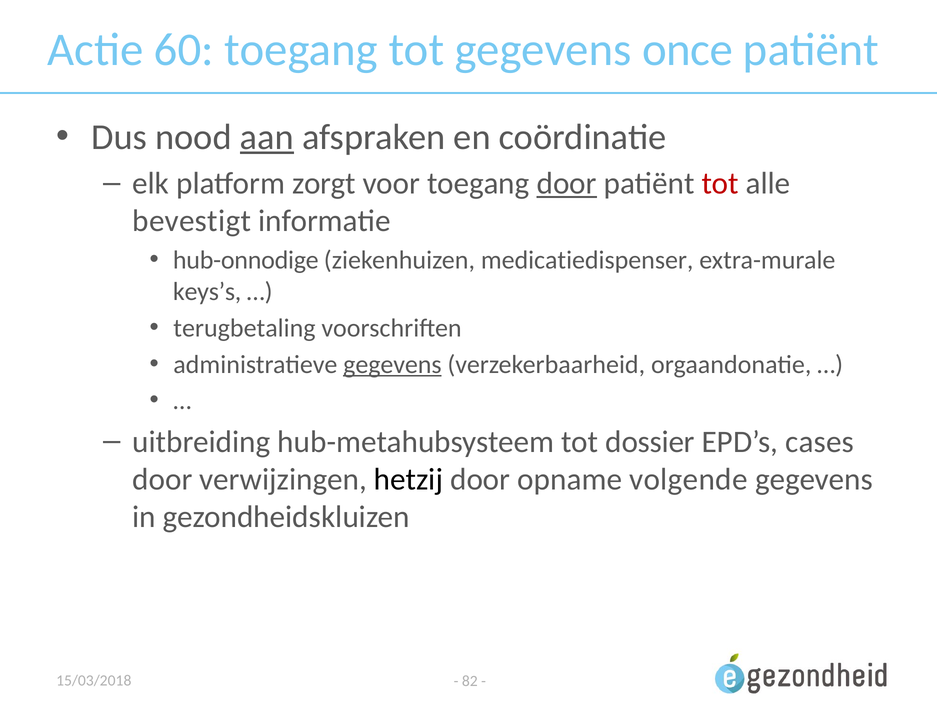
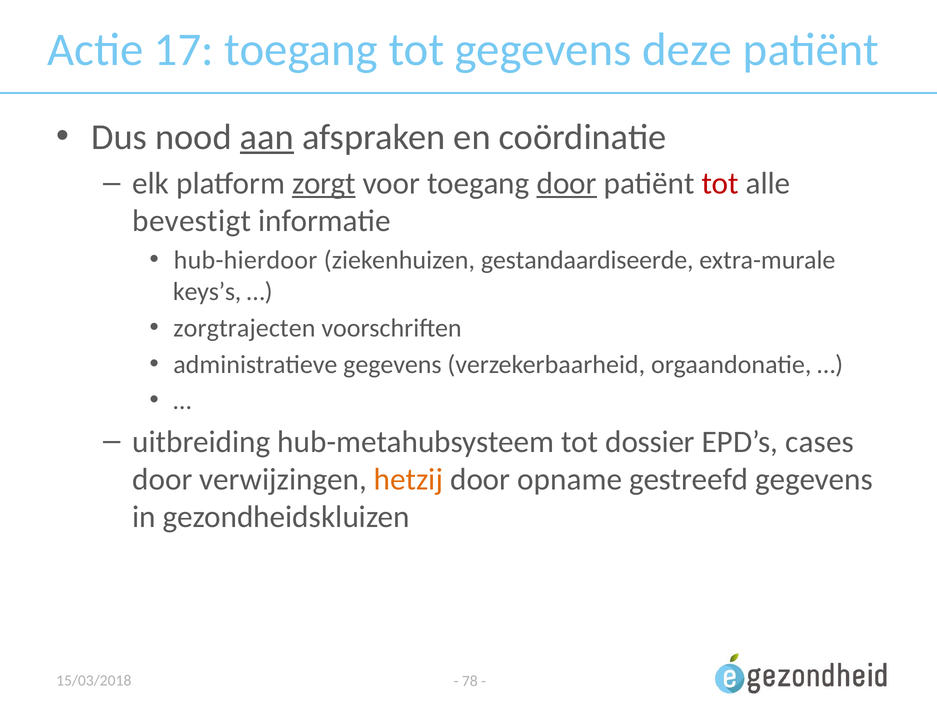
60: 60 -> 17
once: once -> deze
zorgt underline: none -> present
hub-onnodige: hub-onnodige -> hub-hierdoor
medicatiedispenser: medicatiedispenser -> gestandaardiseerde
terugbetaling: terugbetaling -> zorgtrajecten
gegevens at (392, 364) underline: present -> none
hetzij colour: black -> orange
volgende: volgende -> gestreefd
82: 82 -> 78
